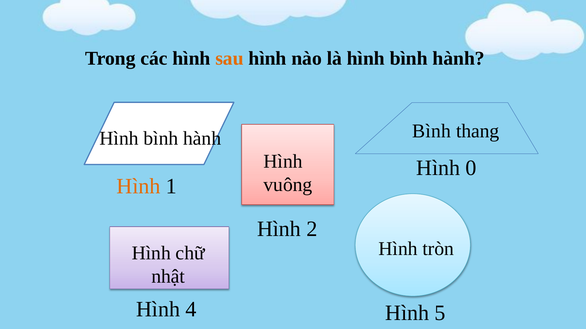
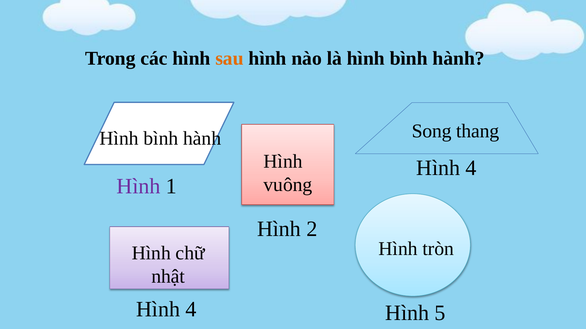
Bình at (432, 131): Bình -> Song
0 at (471, 168): 0 -> 4
Hình at (139, 186) colour: orange -> purple
